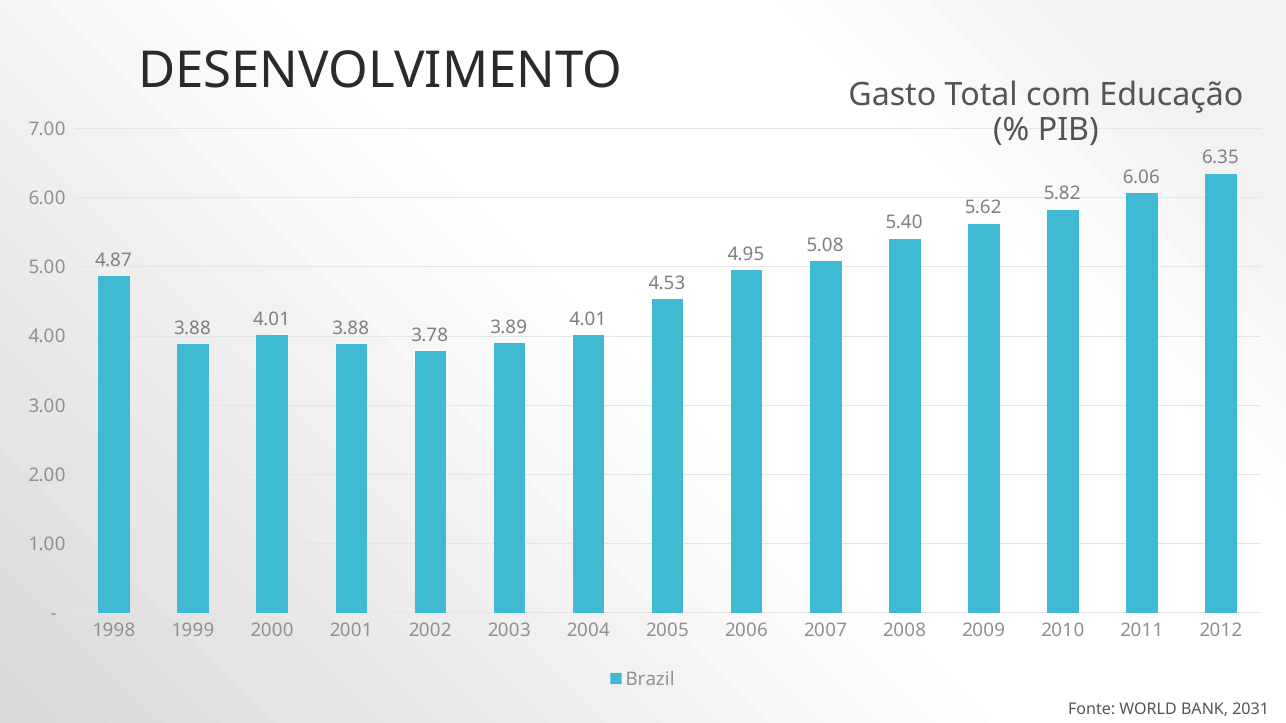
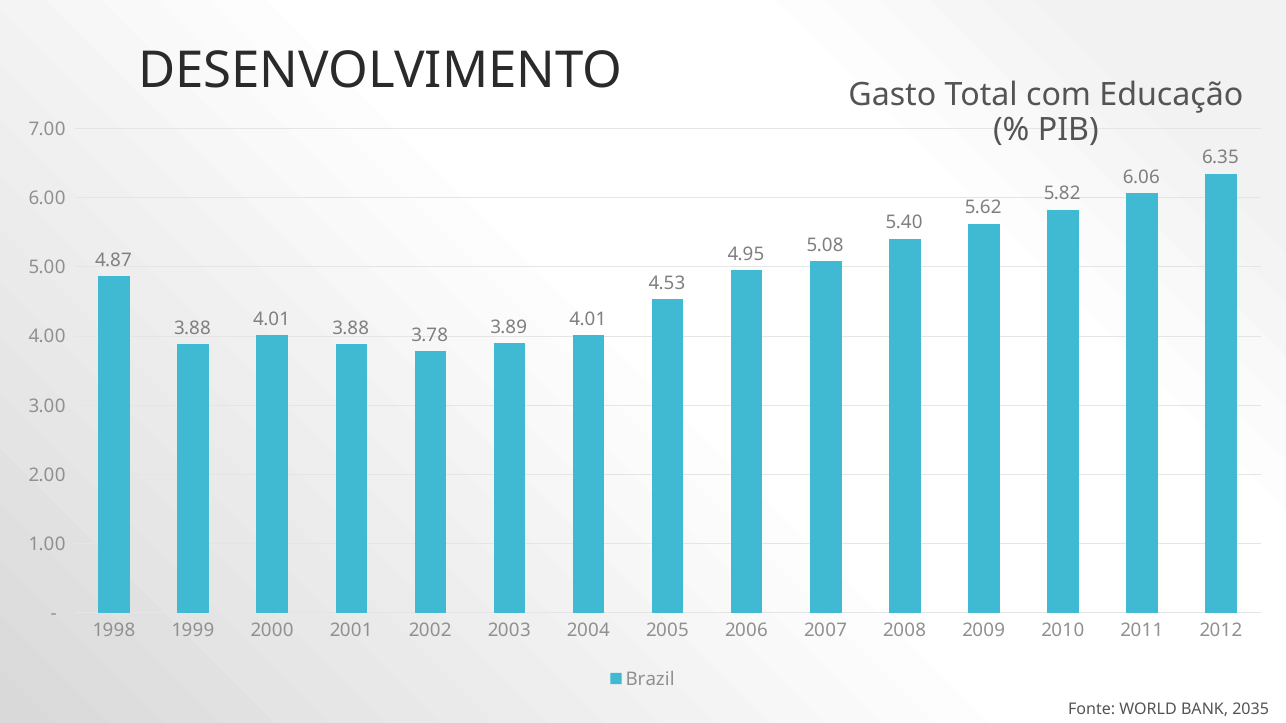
2031: 2031 -> 2035
